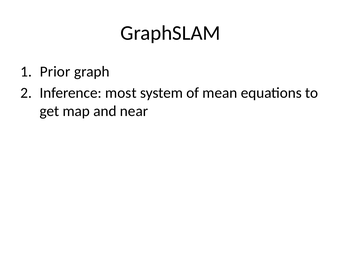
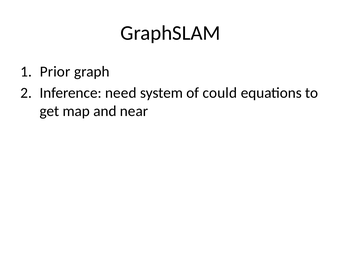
most: most -> need
mean: mean -> could
